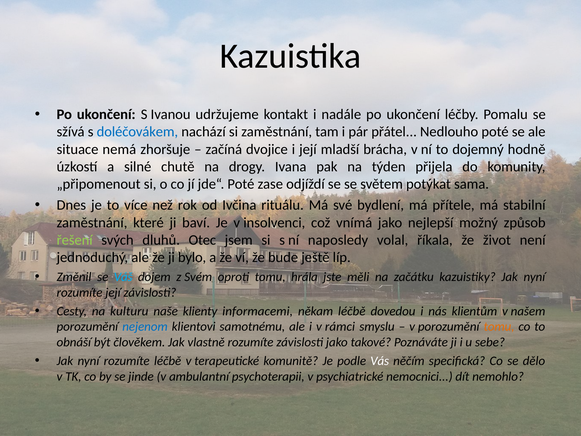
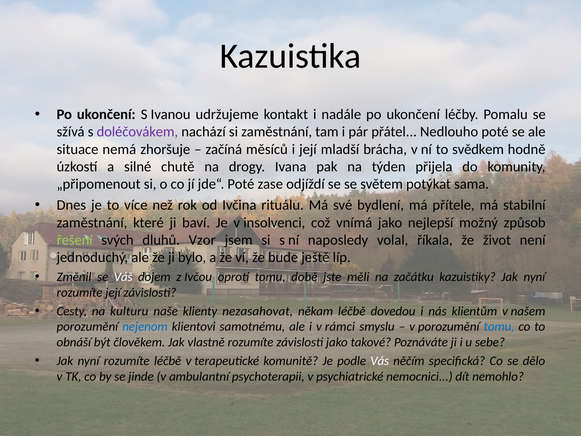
doléčovákem colour: blue -> purple
dvojice: dvojice -> měsíců
dojemný: dojemný -> svědkem
Otec: Otec -> Vzor
Váš colour: light blue -> white
Svém: Svém -> Ivčou
hrála: hrála -> době
informacemi: informacemi -> nezasahovat
tomu at (499, 327) colour: orange -> blue
